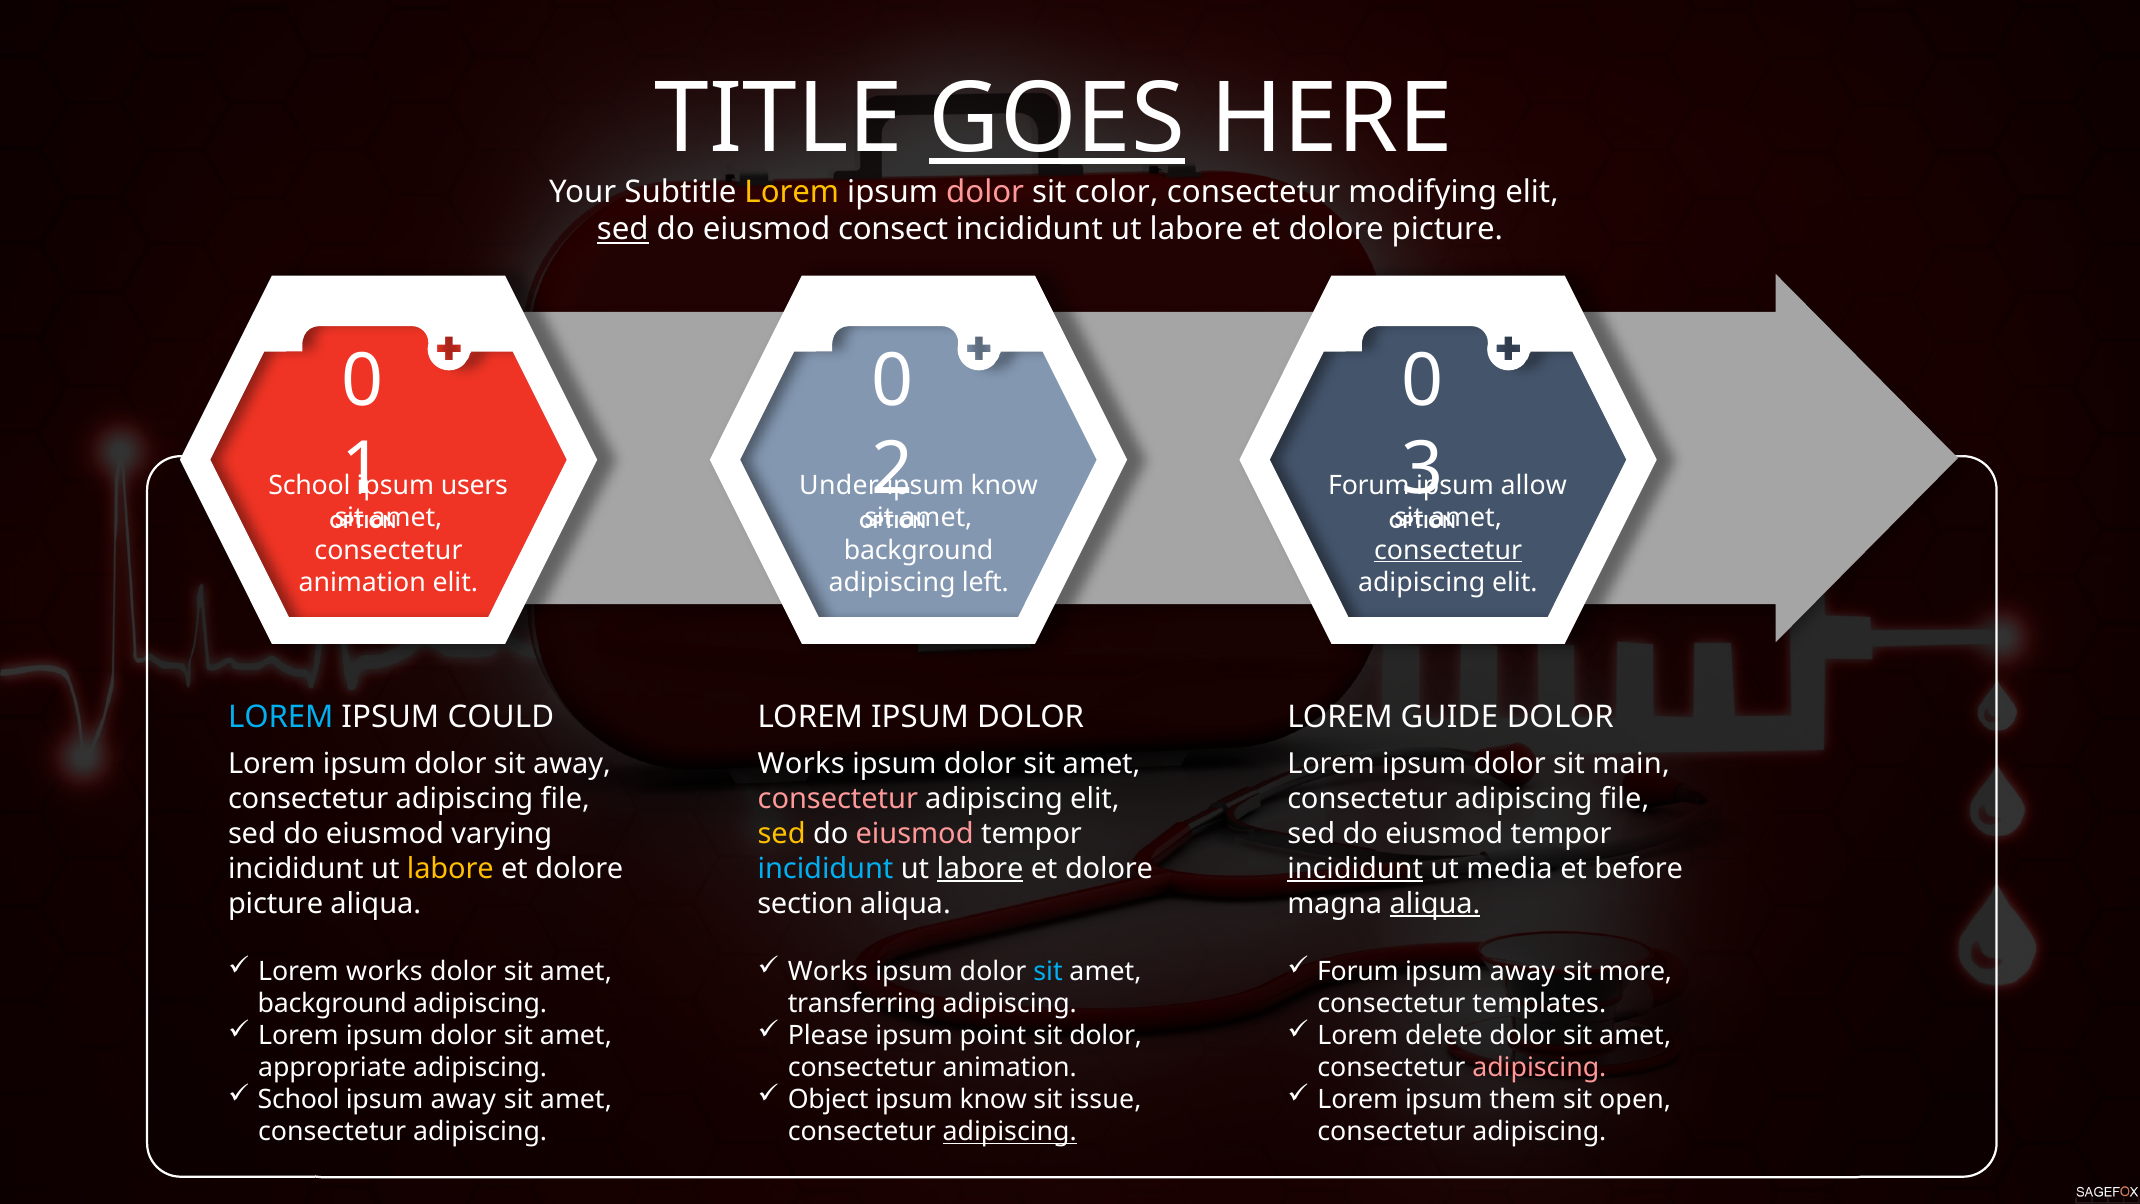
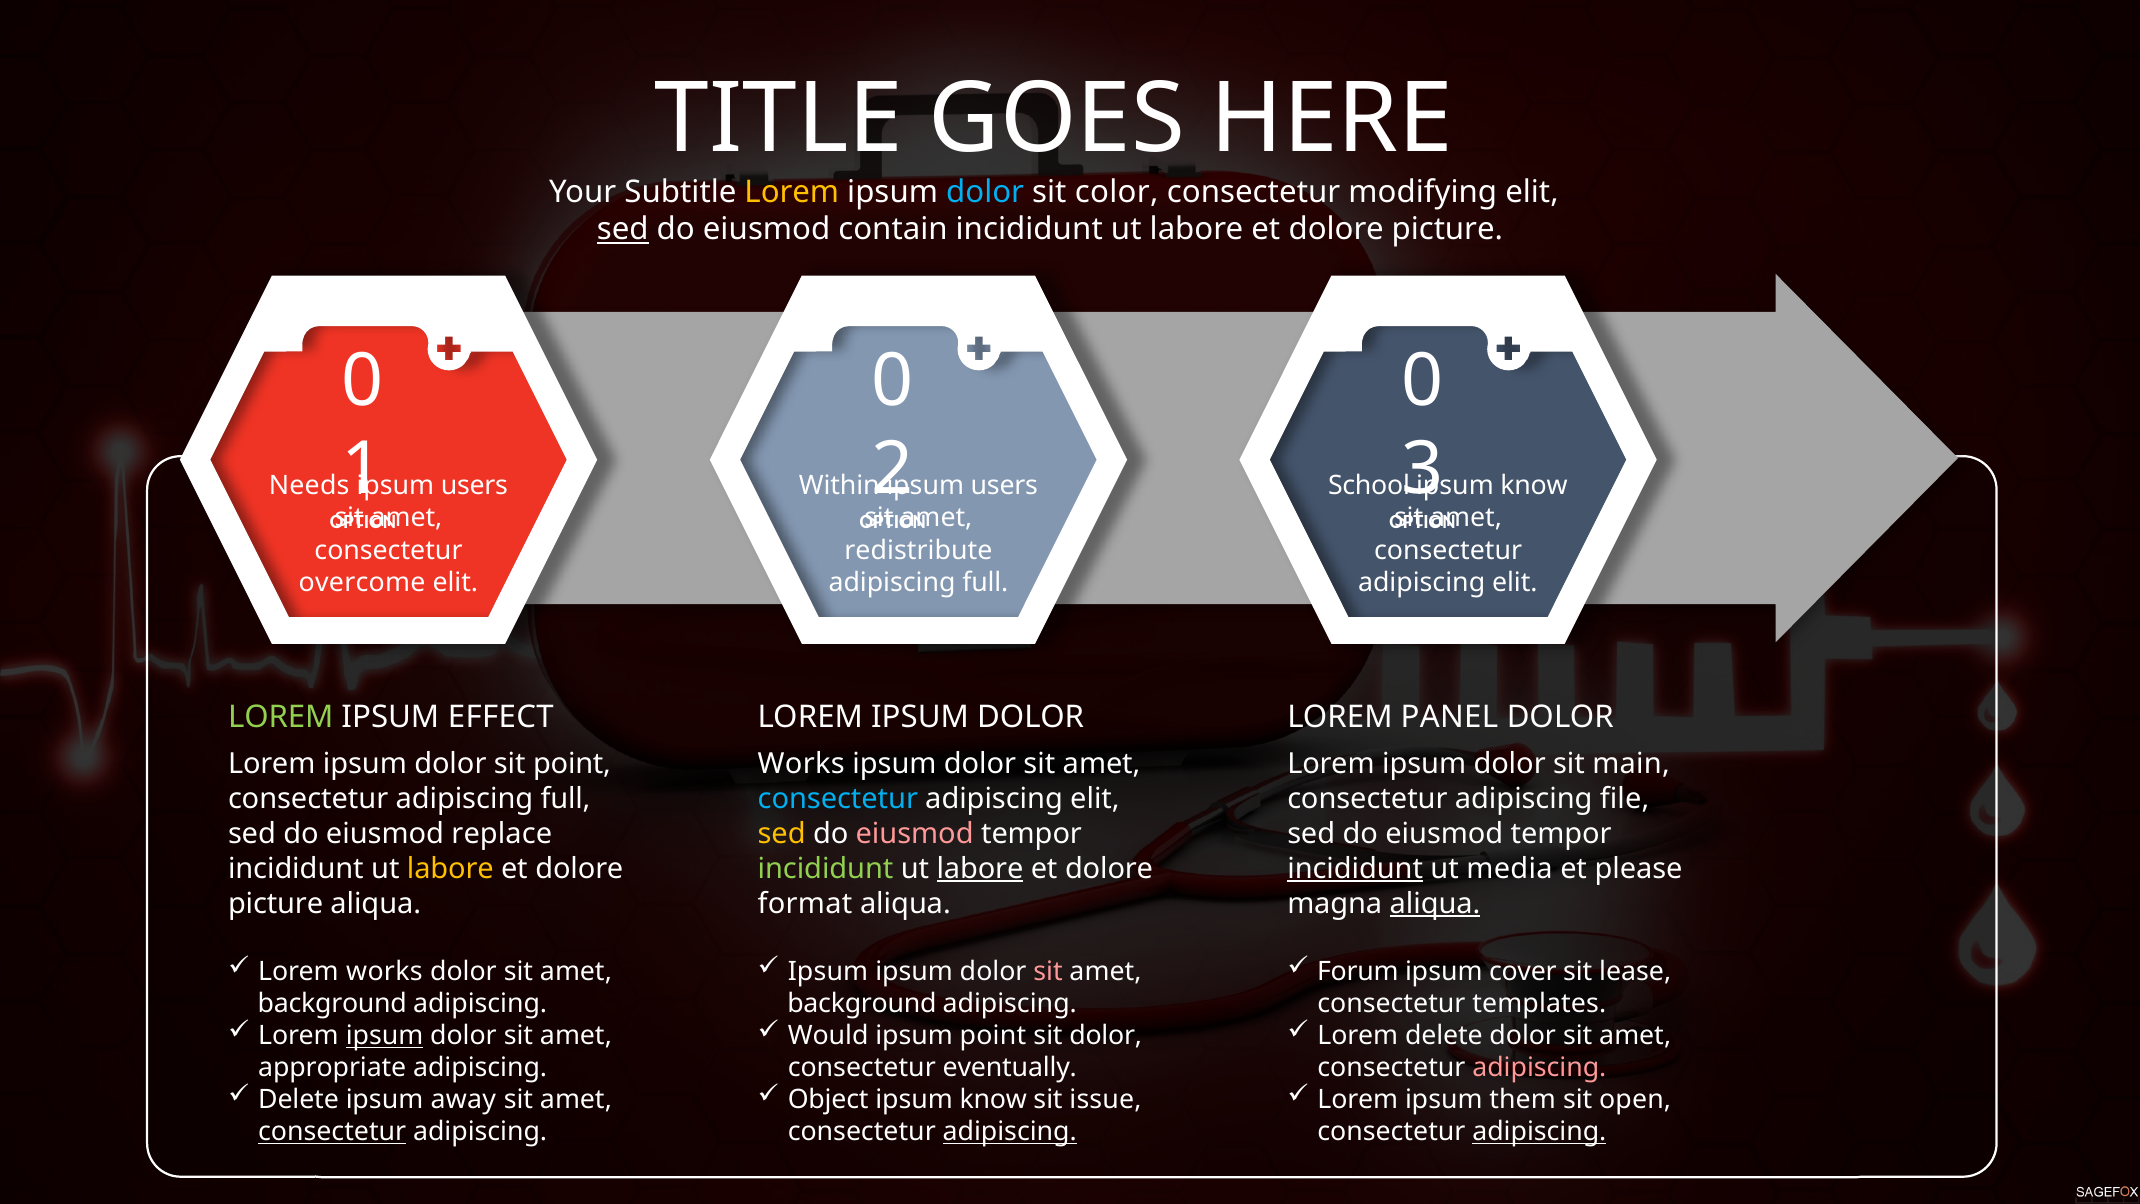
GOES underline: present -> none
dolor at (985, 192) colour: pink -> light blue
consect: consect -> contain
School at (309, 486): School -> Needs
Under: Under -> Within
know at (1004, 486): know -> users
Forum at (1369, 486): Forum -> School
allow at (1534, 486): allow -> know
background at (919, 550): background -> redistribute
consectetur at (1448, 550) underline: present -> none
animation at (362, 582): animation -> overcome
left at (985, 582): left -> full
LOREM at (281, 717) colour: light blue -> light green
COULD: COULD -> EFFECT
GUIDE: GUIDE -> PANEL
sit away: away -> point
file at (565, 799): file -> full
consectetur at (838, 799) colour: pink -> light blue
varying: varying -> replace
incididunt at (826, 868) colour: light blue -> light green
before: before -> please
section: section -> format
Works at (828, 971): Works -> Ipsum
sit at (1048, 971) colour: light blue -> pink
away at (1523, 971): away -> cover
more: more -> lease
transferring at (862, 1004): transferring -> background
ipsum at (385, 1036) underline: none -> present
Please: Please -> Would
animation at (1010, 1068): animation -> eventually
School at (299, 1100): School -> Delete
consectetur at (332, 1132) underline: none -> present
adipiscing at (1539, 1132) underline: none -> present
